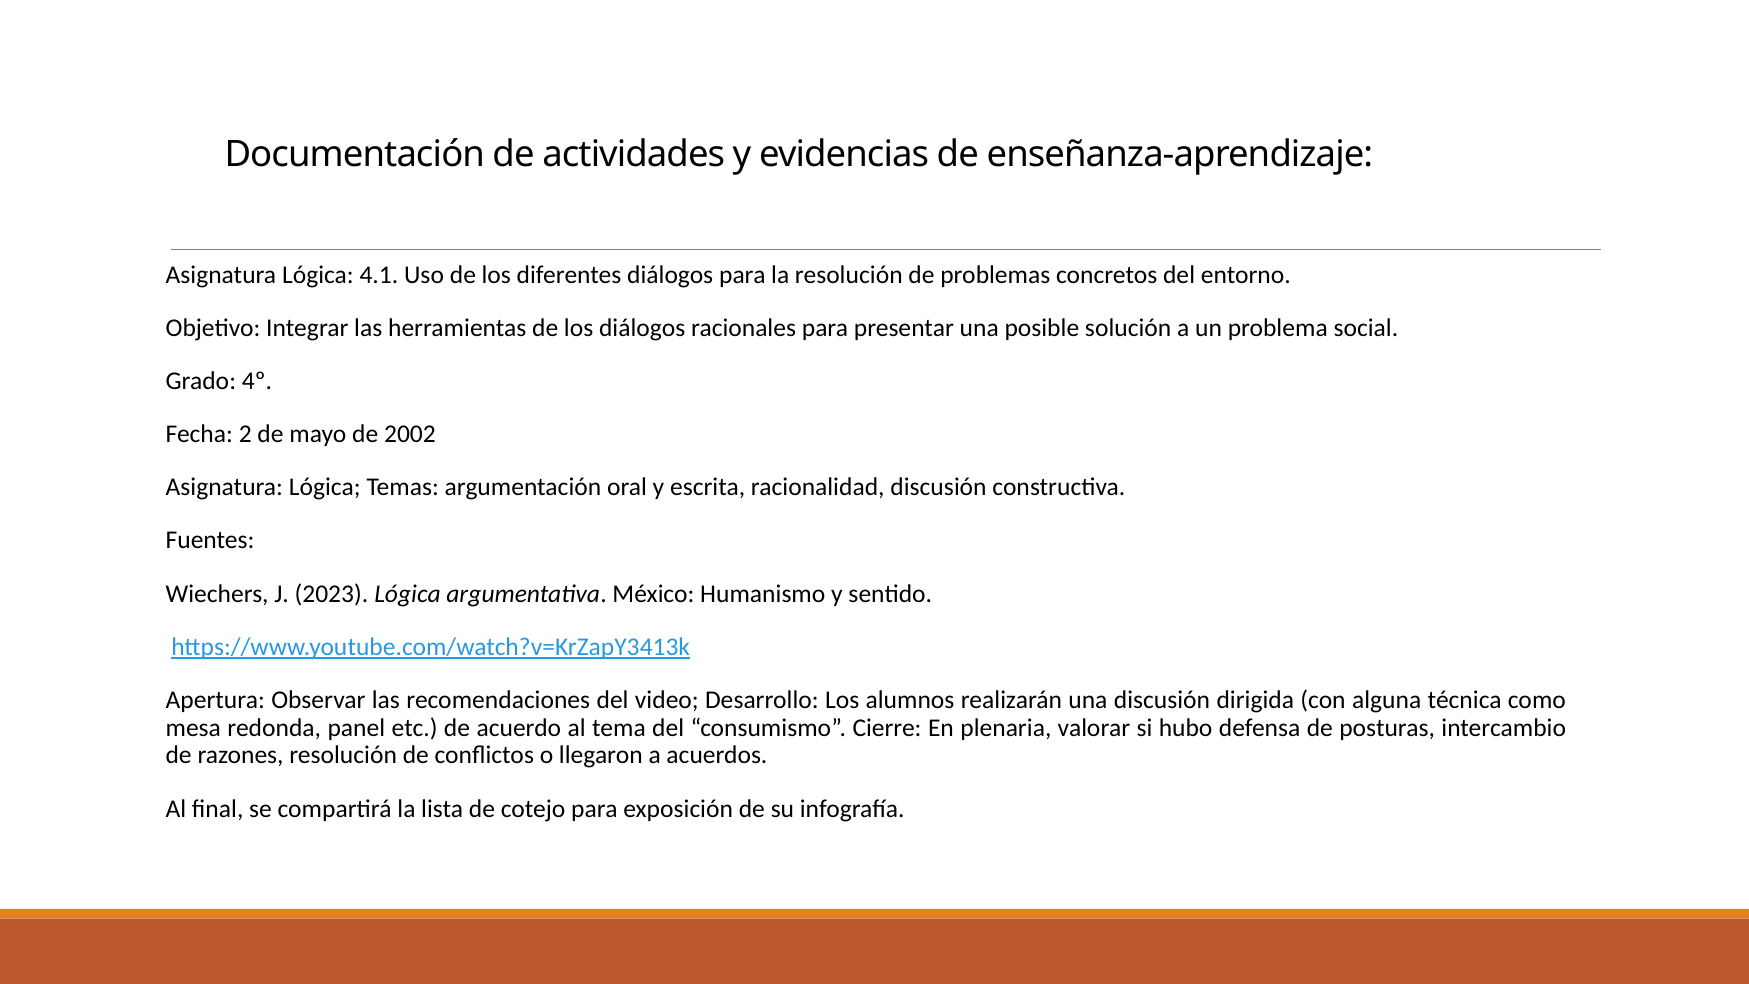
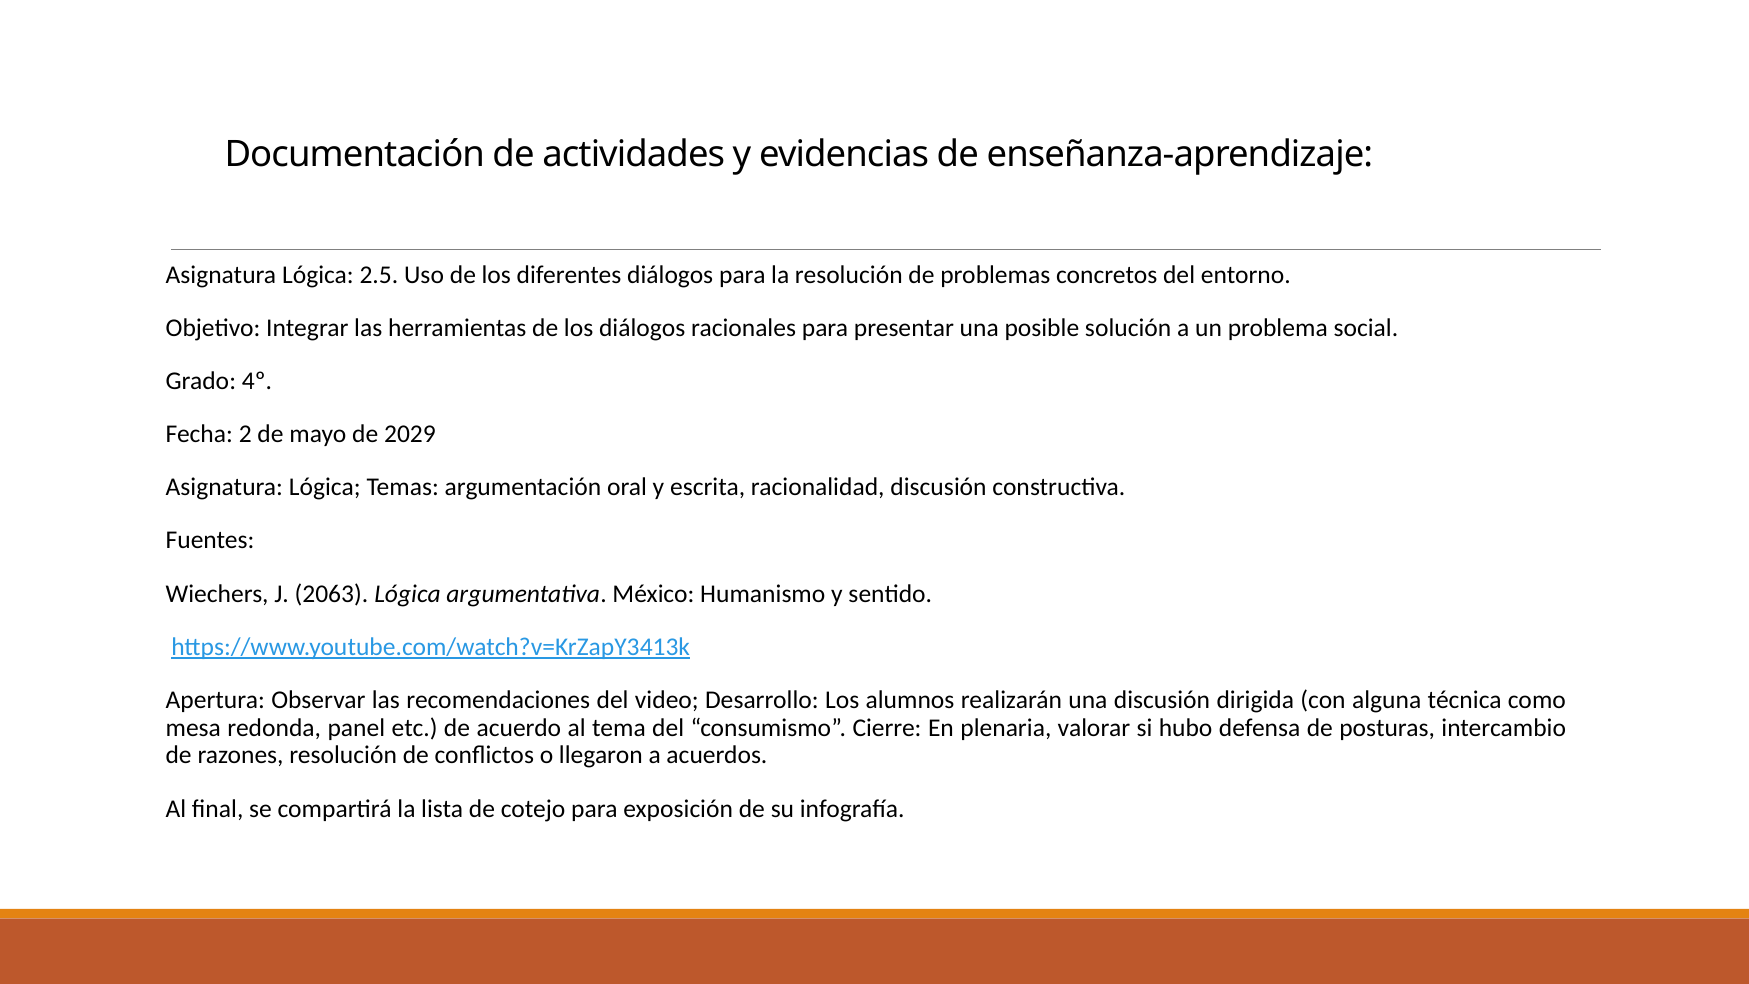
4.1: 4.1 -> 2.5
2002: 2002 -> 2029
2023: 2023 -> 2063
